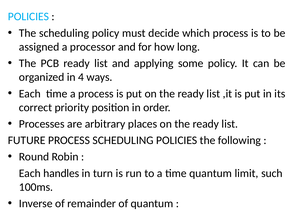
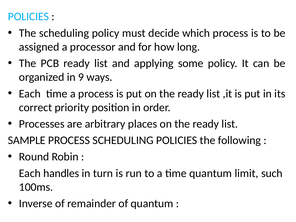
4: 4 -> 9
FUTURE: FUTURE -> SAMPLE
